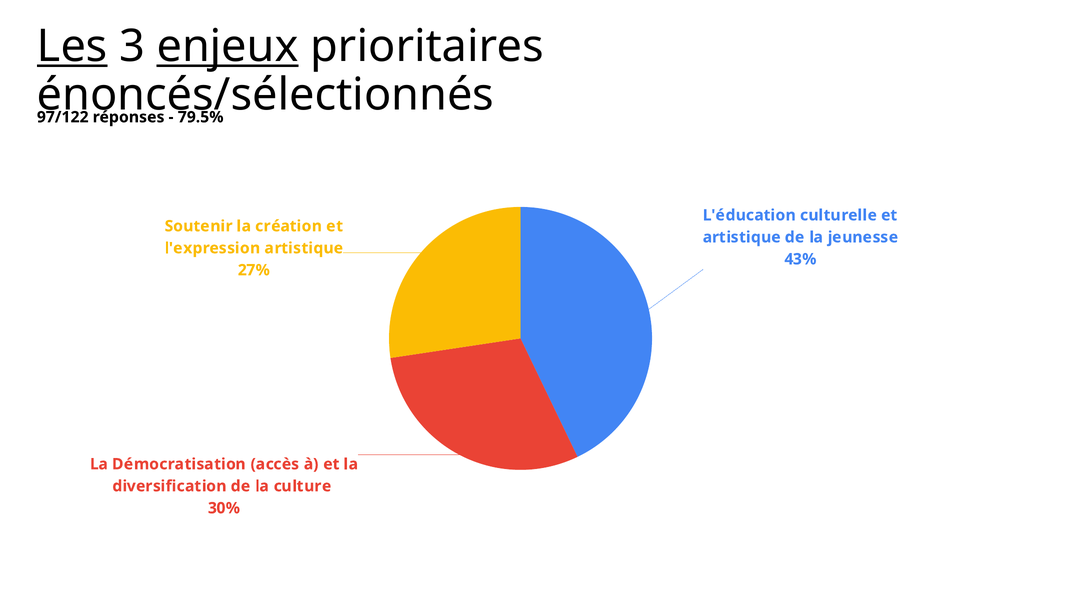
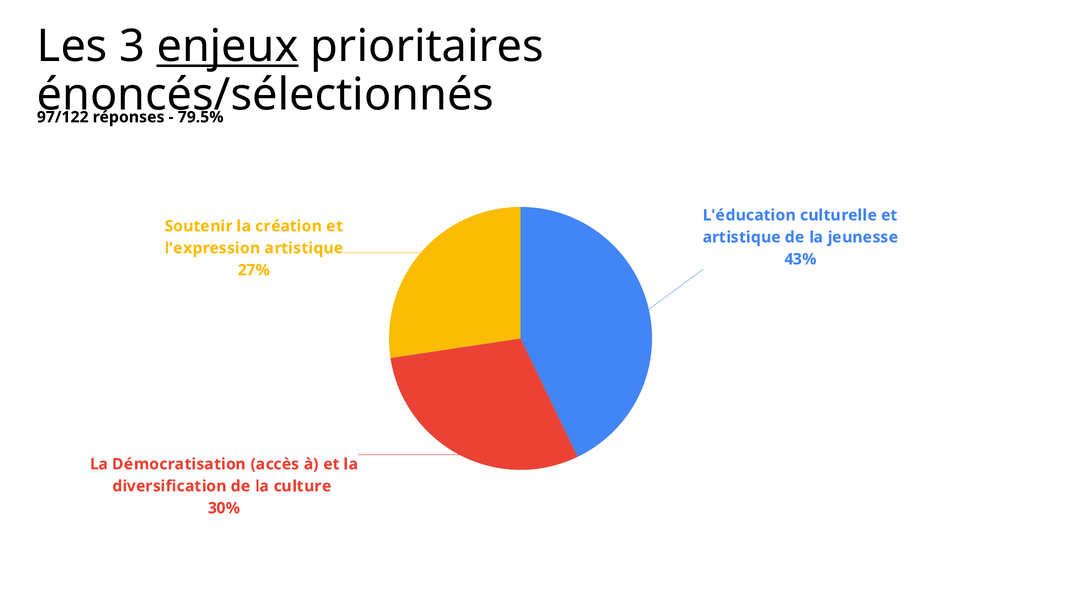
Les underline: present -> none
